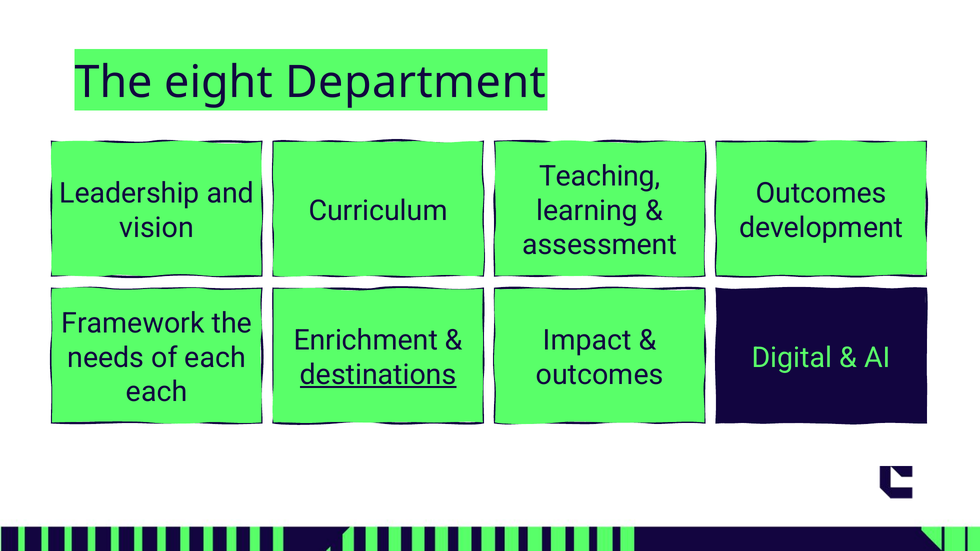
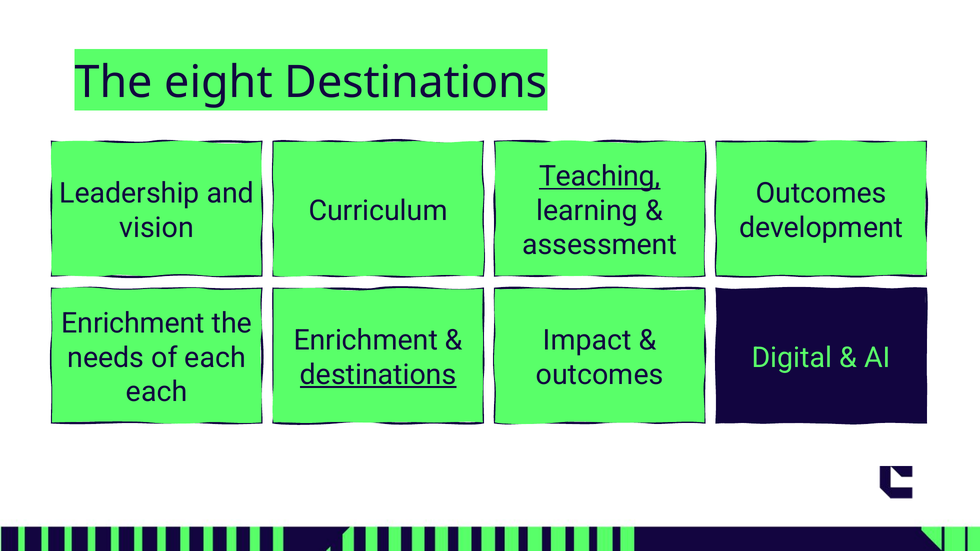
eight Department: Department -> Destinations
Teaching underline: none -> present
Framework at (133, 323): Framework -> Enrichment
